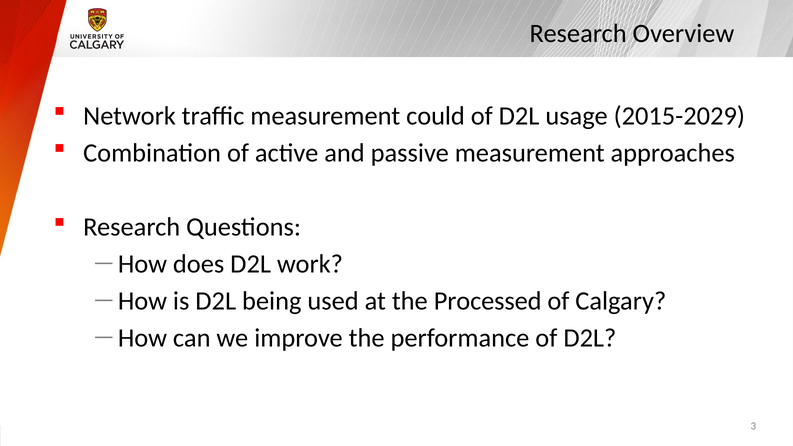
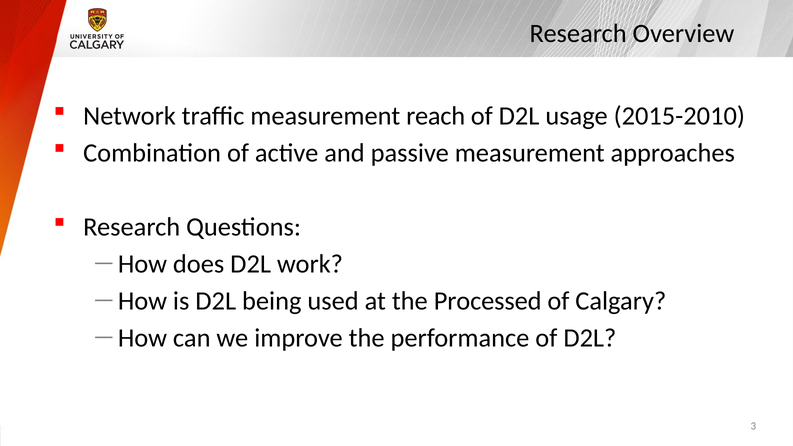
could: could -> reach
2015-2029: 2015-2029 -> 2015-2010
